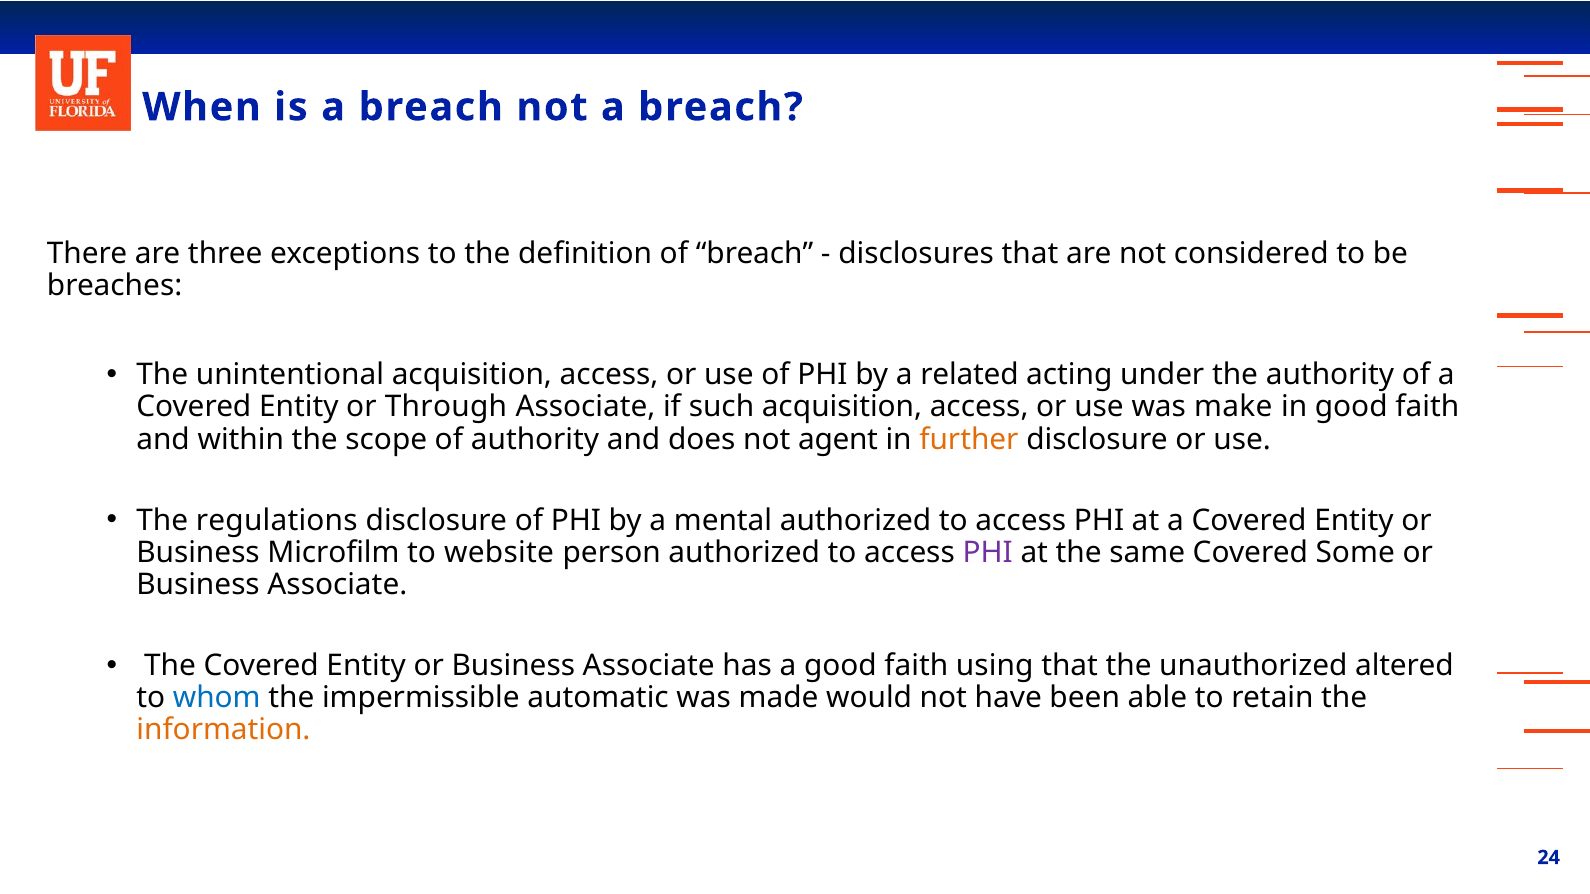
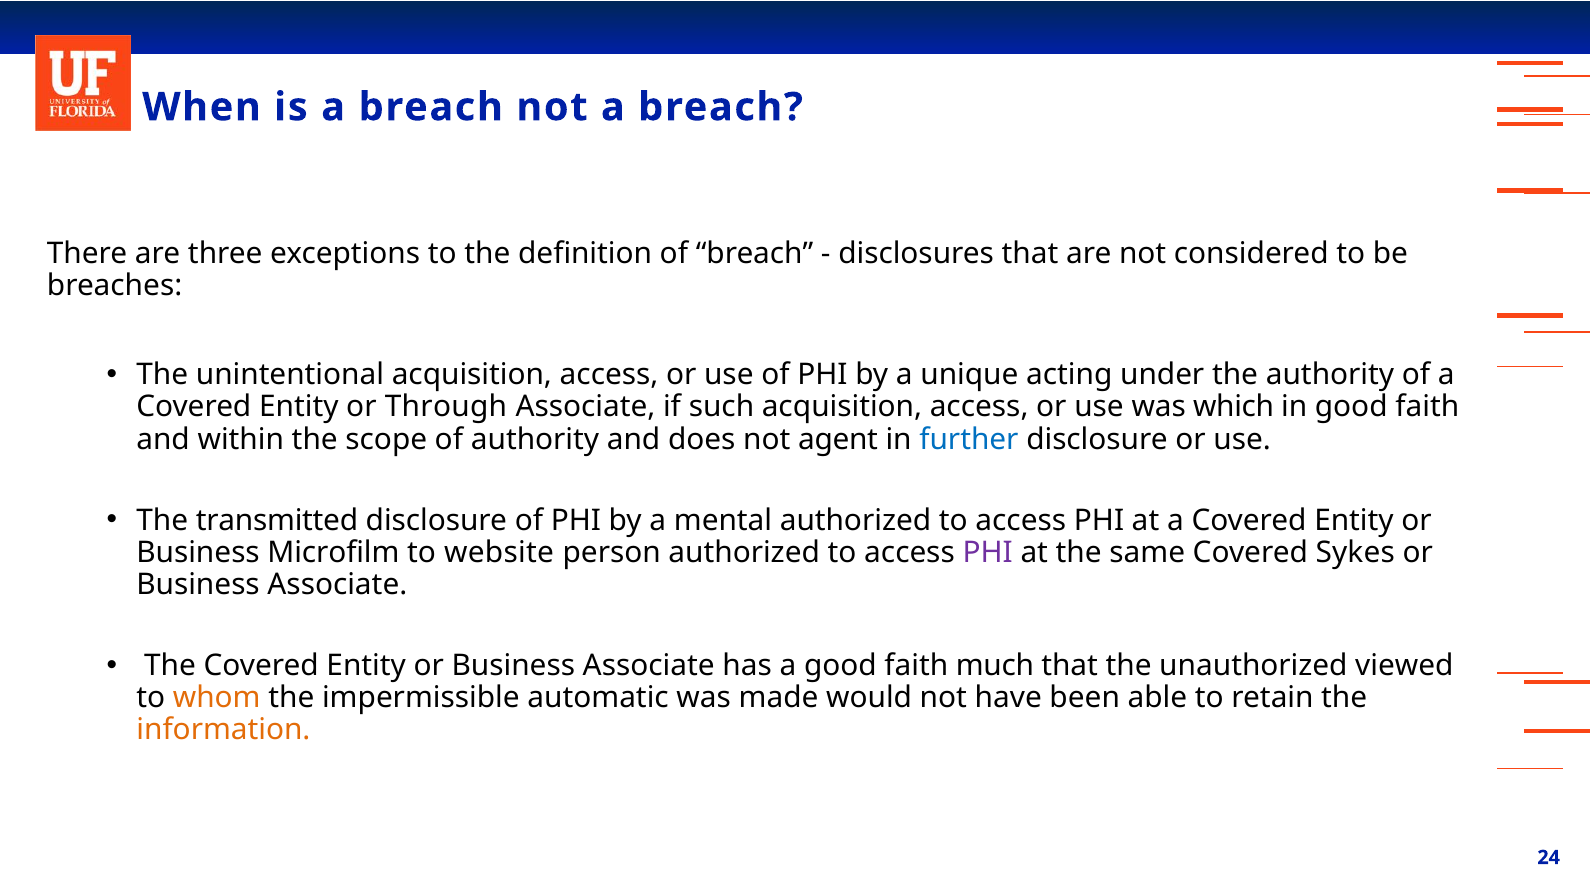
related: related -> unique
make: make -> which
further colour: orange -> blue
regulations: regulations -> transmitted
Some: Some -> Sykes
using: using -> much
altered: altered -> viewed
whom colour: blue -> orange
